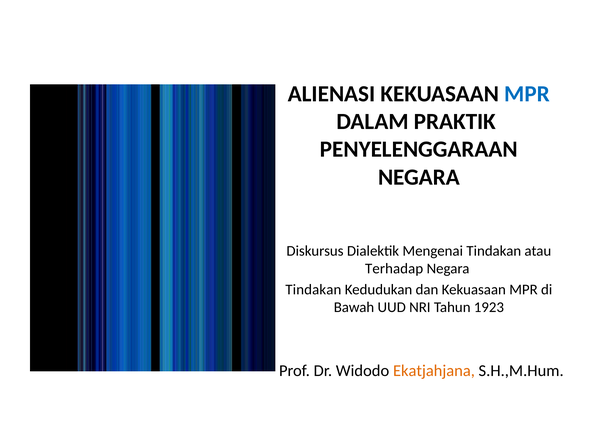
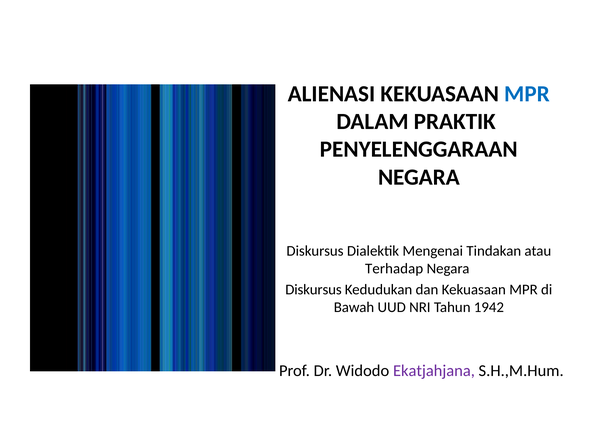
Tindakan at (313, 290): Tindakan -> Diskursus
1923: 1923 -> 1942
Ekatjahjana colour: orange -> purple
